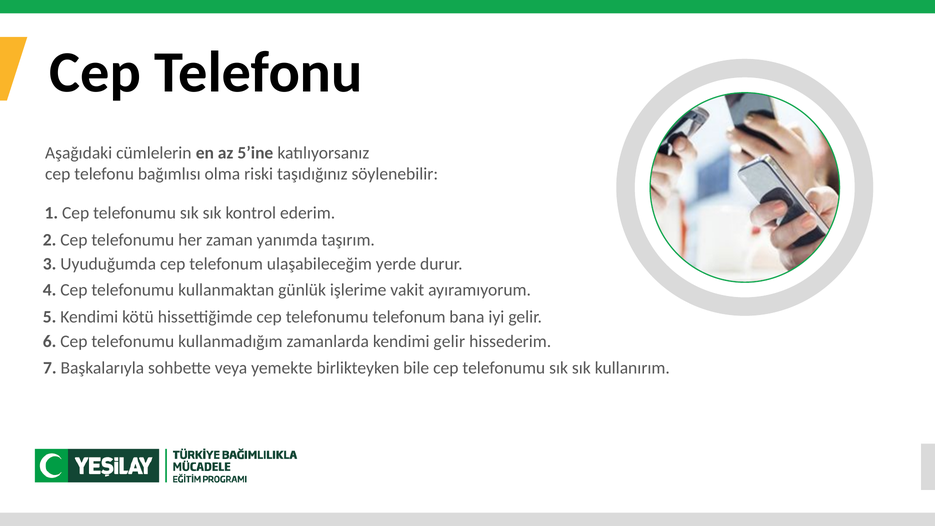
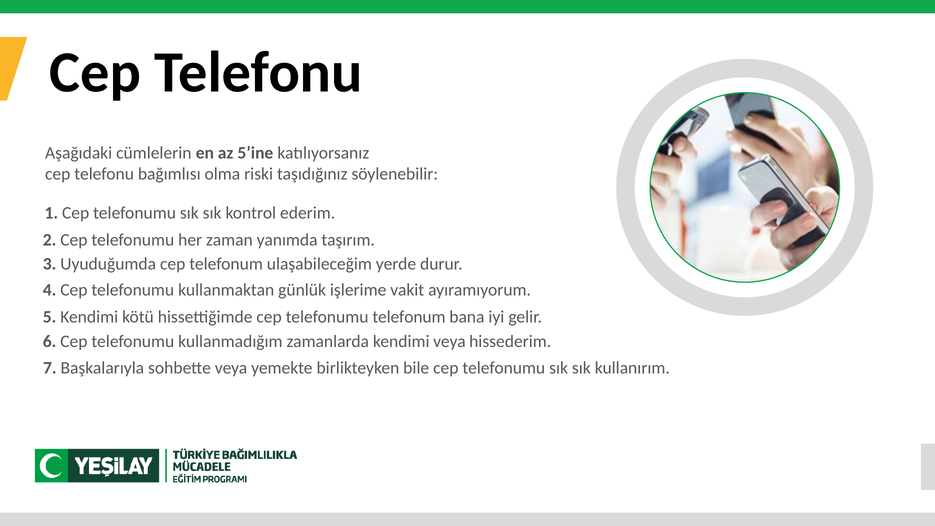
kendimi gelir: gelir -> veya
